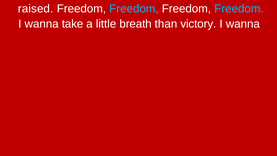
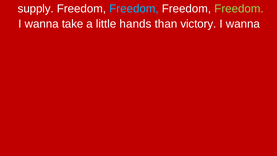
raised: raised -> supply
Freedom at (239, 9) colour: light blue -> light green
breath: breath -> hands
